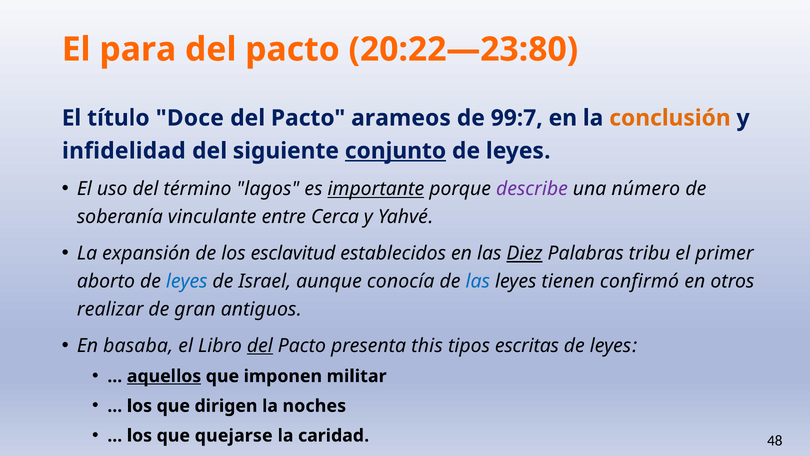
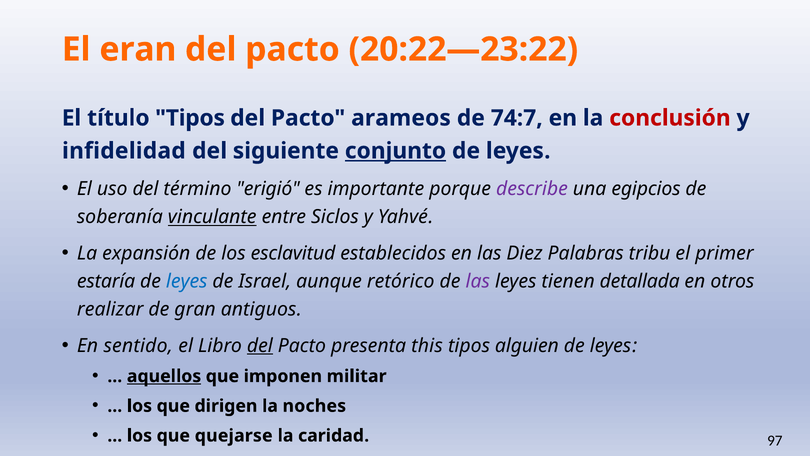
para: para -> eran
20:22—23:80: 20:22—23:80 -> 20:22—23:22
título Doce: Doce -> Tipos
99:7: 99:7 -> 74:7
conclusión colour: orange -> red
lagos: lagos -> erigió
importante underline: present -> none
número: número -> egipcios
vinculante underline: none -> present
Cerca: Cerca -> Siclos
Diez underline: present -> none
aborto: aborto -> estaría
conocía: conocía -> retórico
las at (478, 281) colour: blue -> purple
confirmó: confirmó -> detallada
basaba: basaba -> sentido
escritas: escritas -> alguien
48: 48 -> 97
